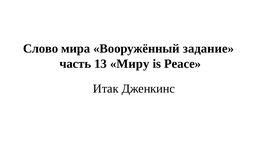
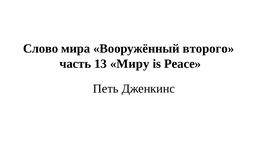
задание: задание -> второго
Итак: Итак -> Петь
